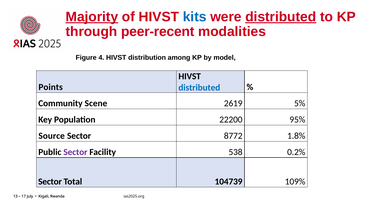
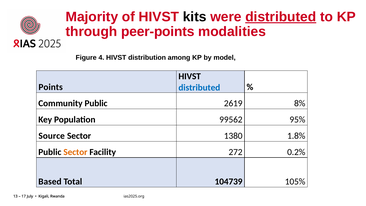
Majority underline: present -> none
kits colour: blue -> black
peer-recent: peer-recent -> peer-points
Community Scene: Scene -> Public
5%: 5% -> 8%
22200: 22200 -> 99562
8772: 8772 -> 1380
Sector at (75, 152) colour: purple -> orange
538: 538 -> 272
Sector at (50, 182): Sector -> Based
109%: 109% -> 105%
